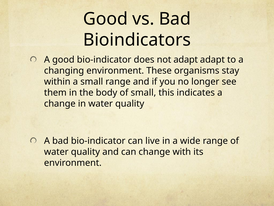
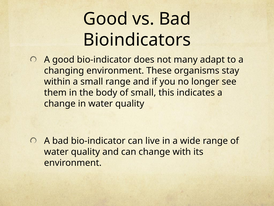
not adapt: adapt -> many
